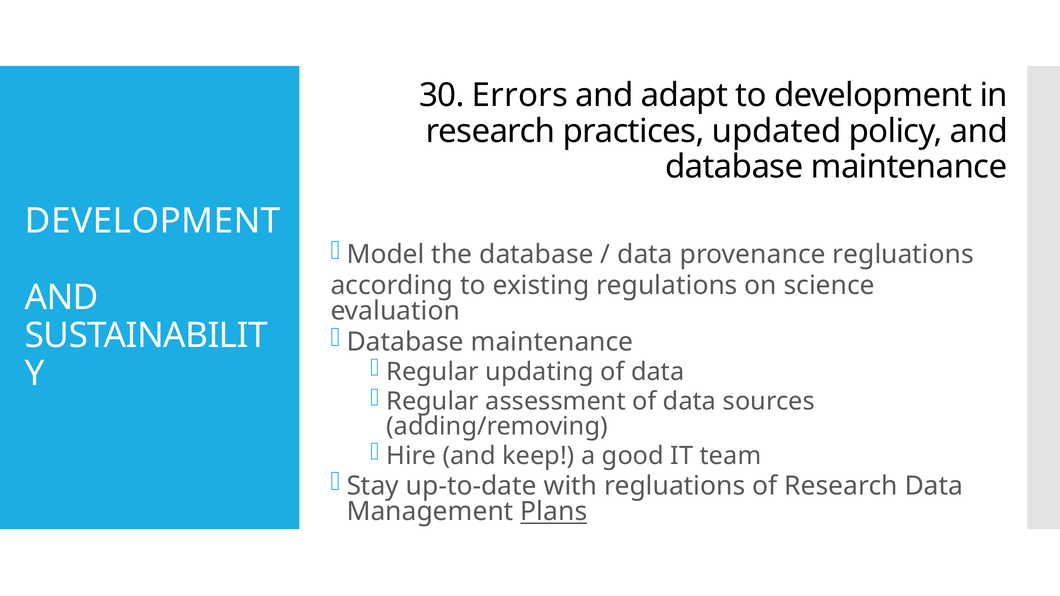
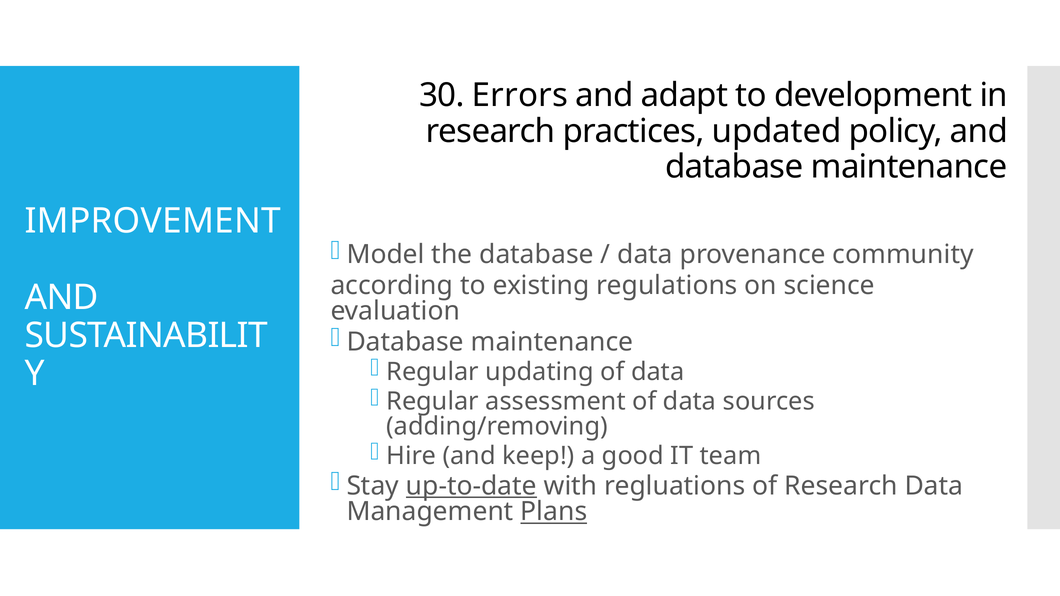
DEVELOPMENT at (153, 221): DEVELOPMENT -> IMPROVEMENT
provenance regluations: regluations -> community
up-to-date underline: none -> present
